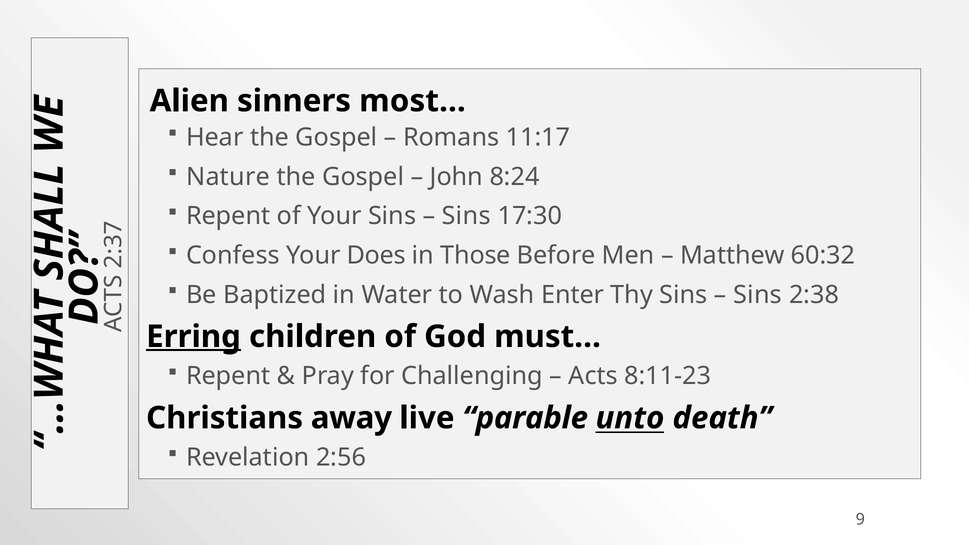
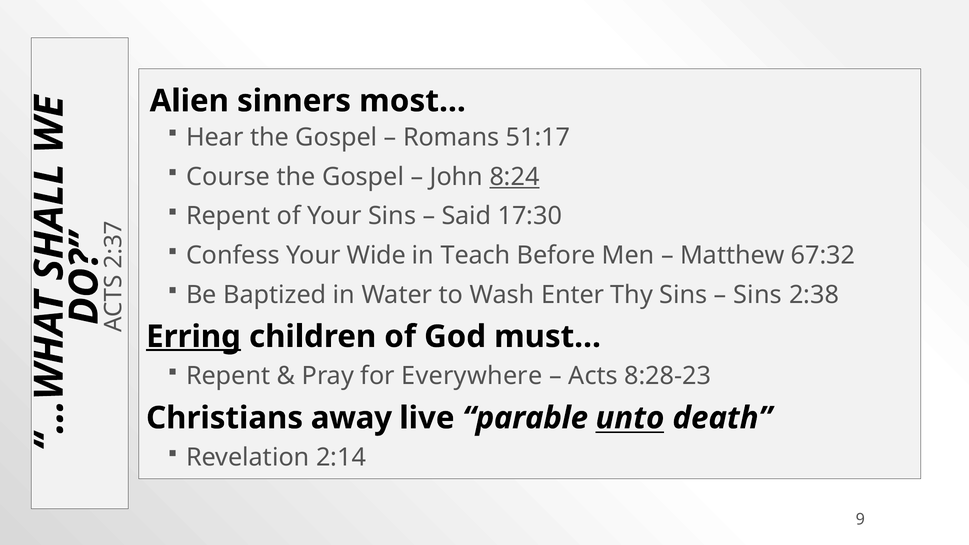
11:17: 11:17 -> 51:17
Nature: Nature -> Course
8:24 underline: none -> present
Sins at (466, 216): Sins -> Said
Does: Does -> Wide
Those: Those -> Teach
60:32: 60:32 -> 67:32
Challenging: Challenging -> Everywhere
8:11-23: 8:11-23 -> 8:28-23
2:56: 2:56 -> 2:14
